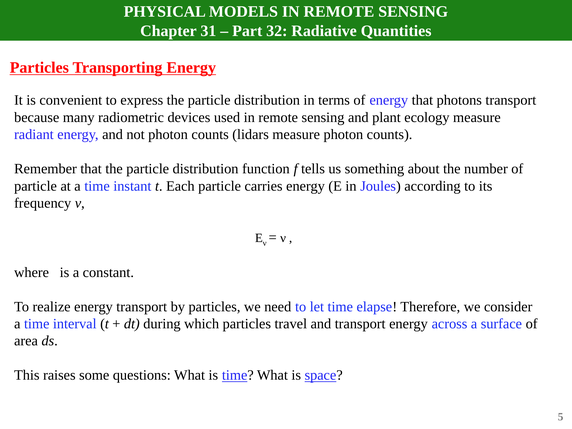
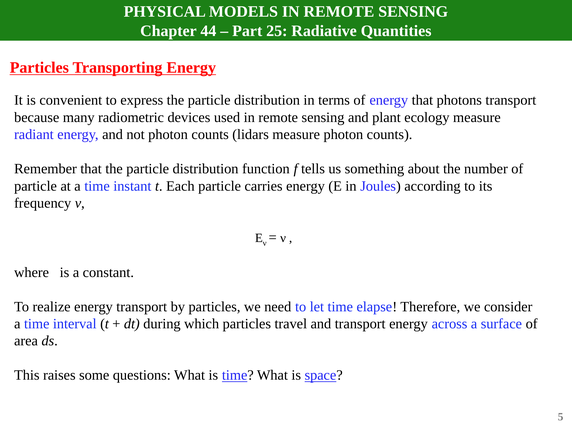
31: 31 -> 44
32: 32 -> 25
